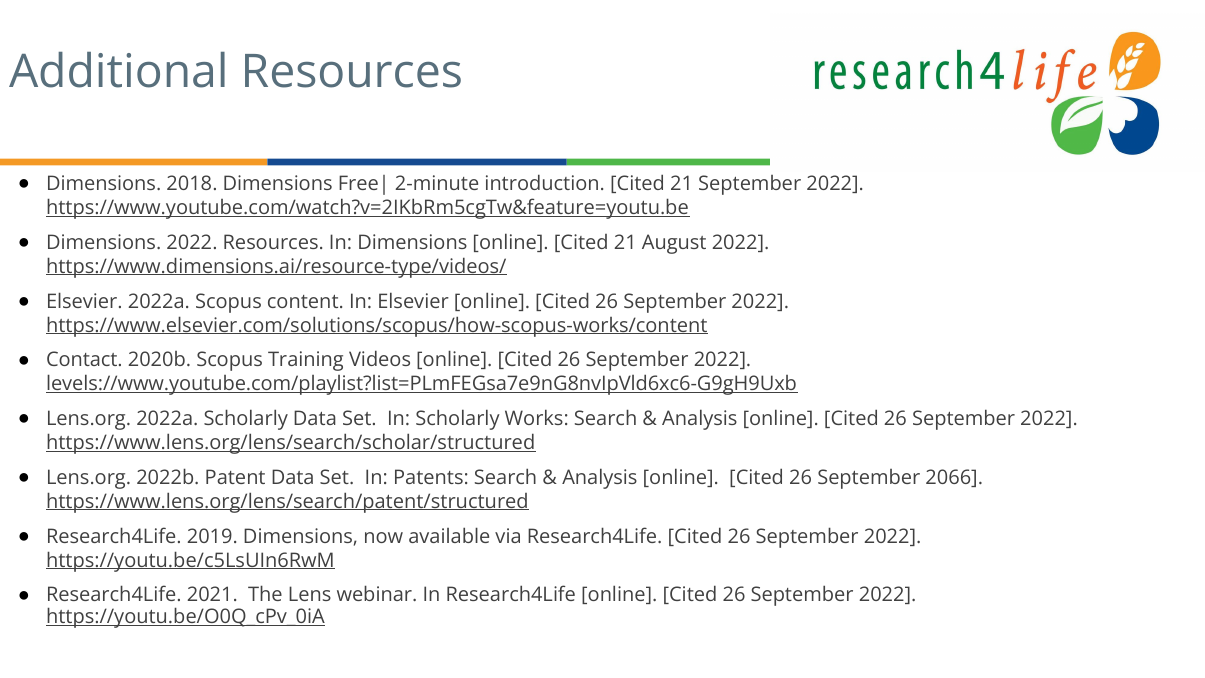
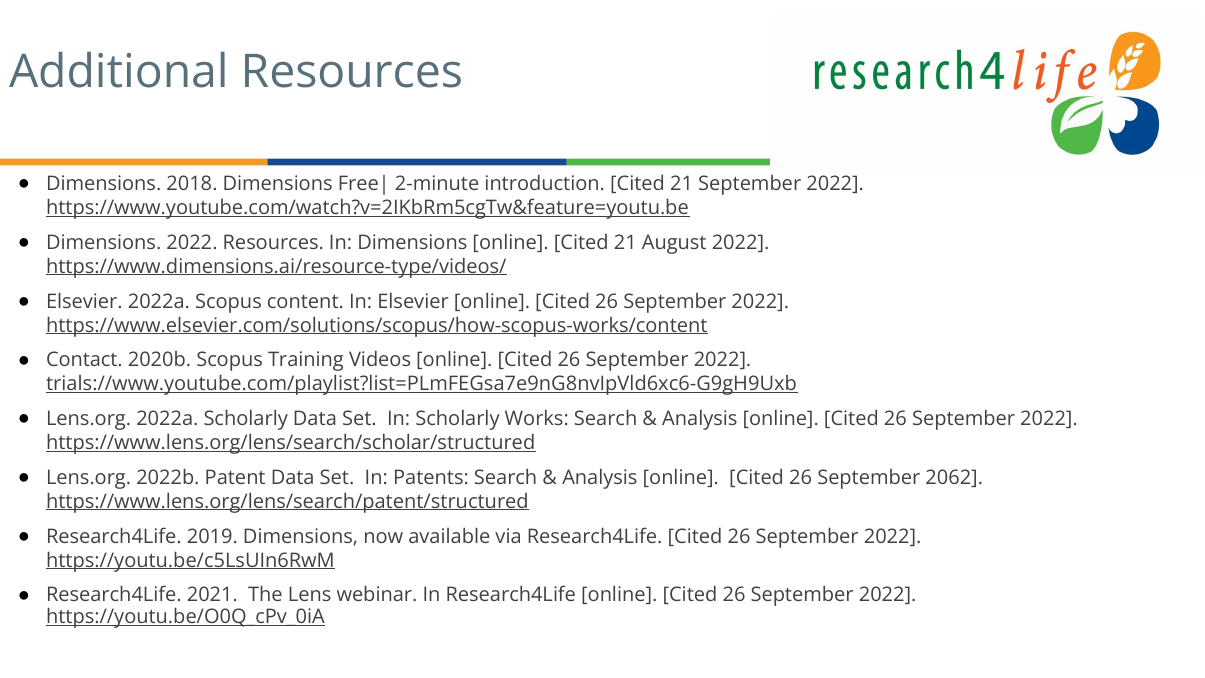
levels://www.youtube.com/playlist?list=PLmFEGsa7e9nG8nvIpVld6xc6-G9gH9Uxb: levels://www.youtube.com/playlist?list=PLmFEGsa7e9nG8nvIpVld6xc6-G9gH9Uxb -> trials://www.youtube.com/playlist?list=PLmFEGsa7e9nG8nvIpVld6xc6-G9gH9Uxb
2066: 2066 -> 2062
